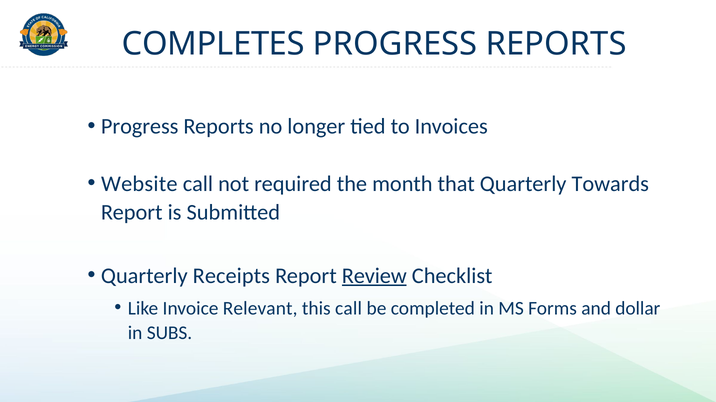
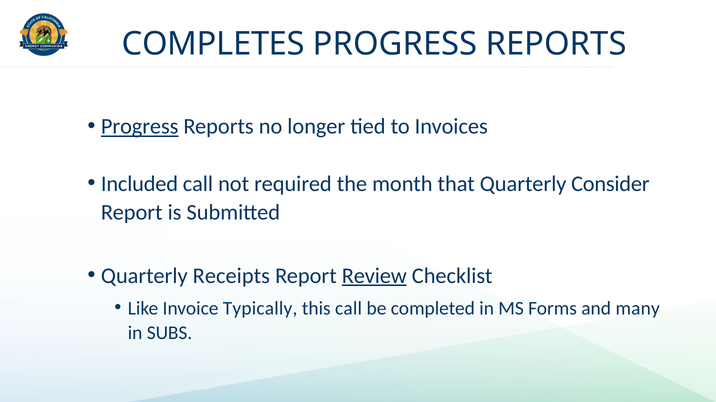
Progress at (140, 127) underline: none -> present
Website: Website -> Included
Towards: Towards -> Consider
Relevant: Relevant -> Typically
dollar: dollar -> many
